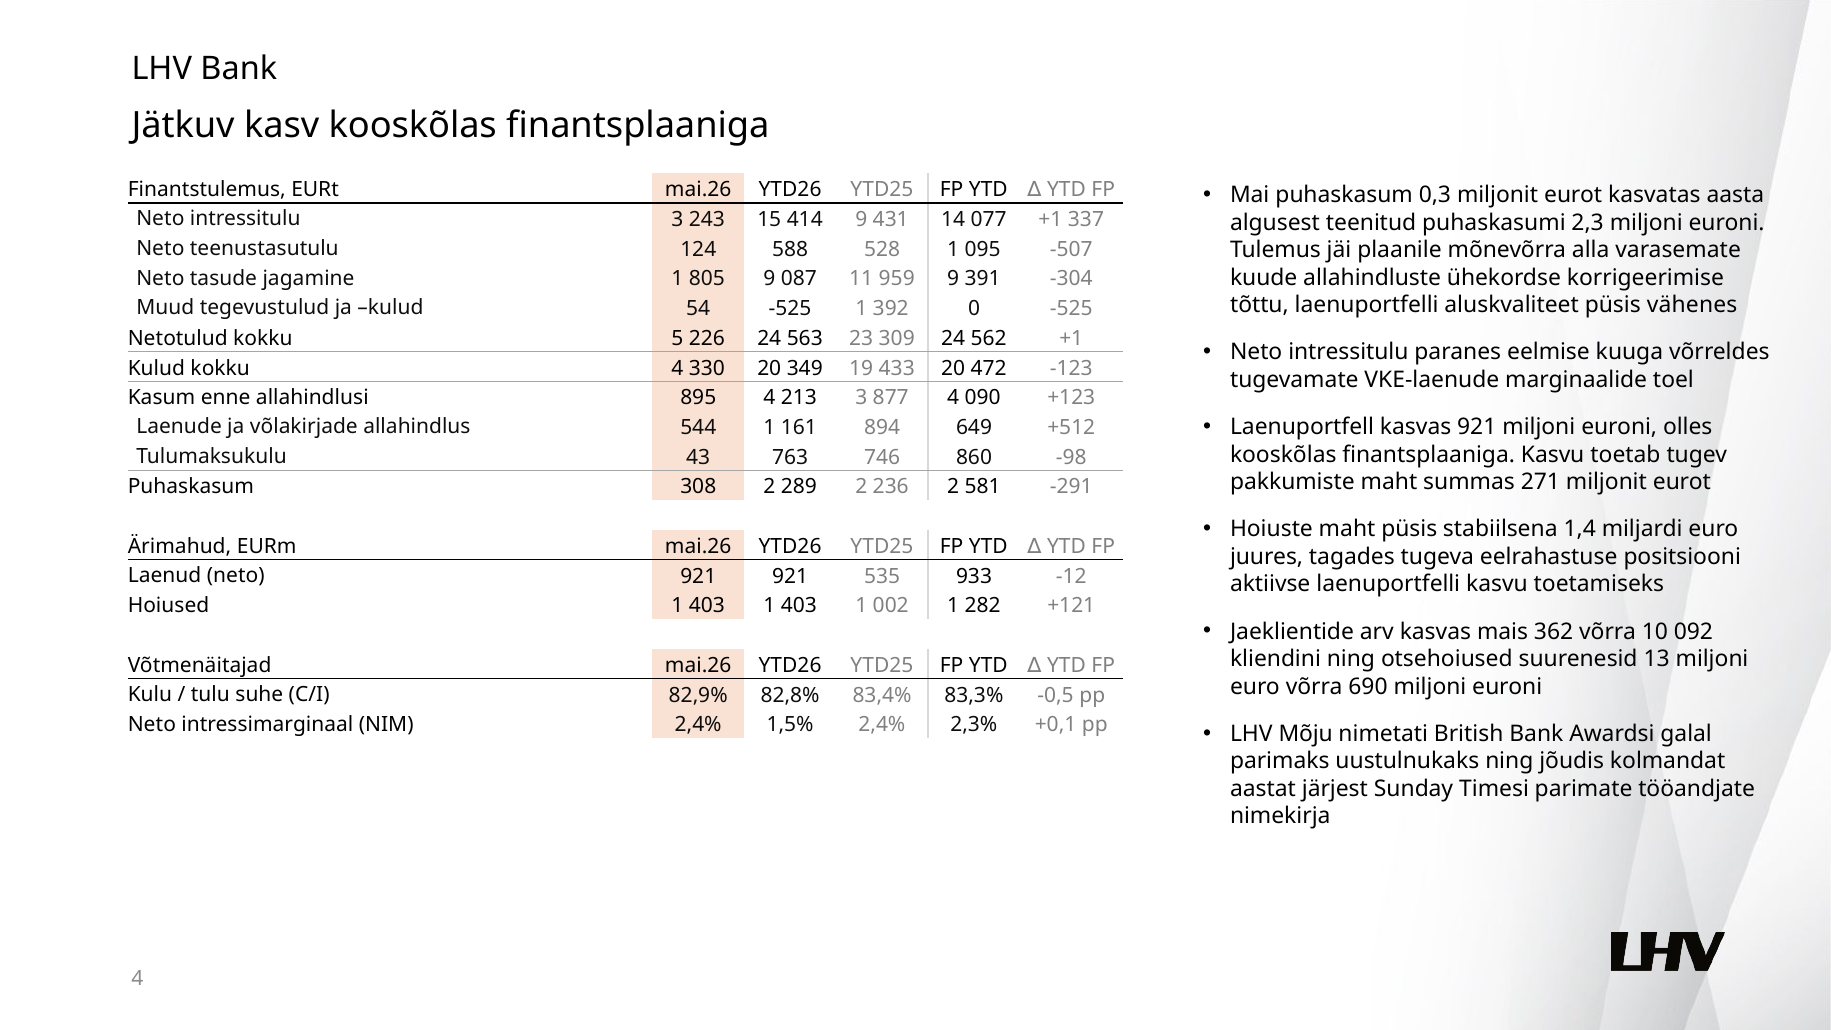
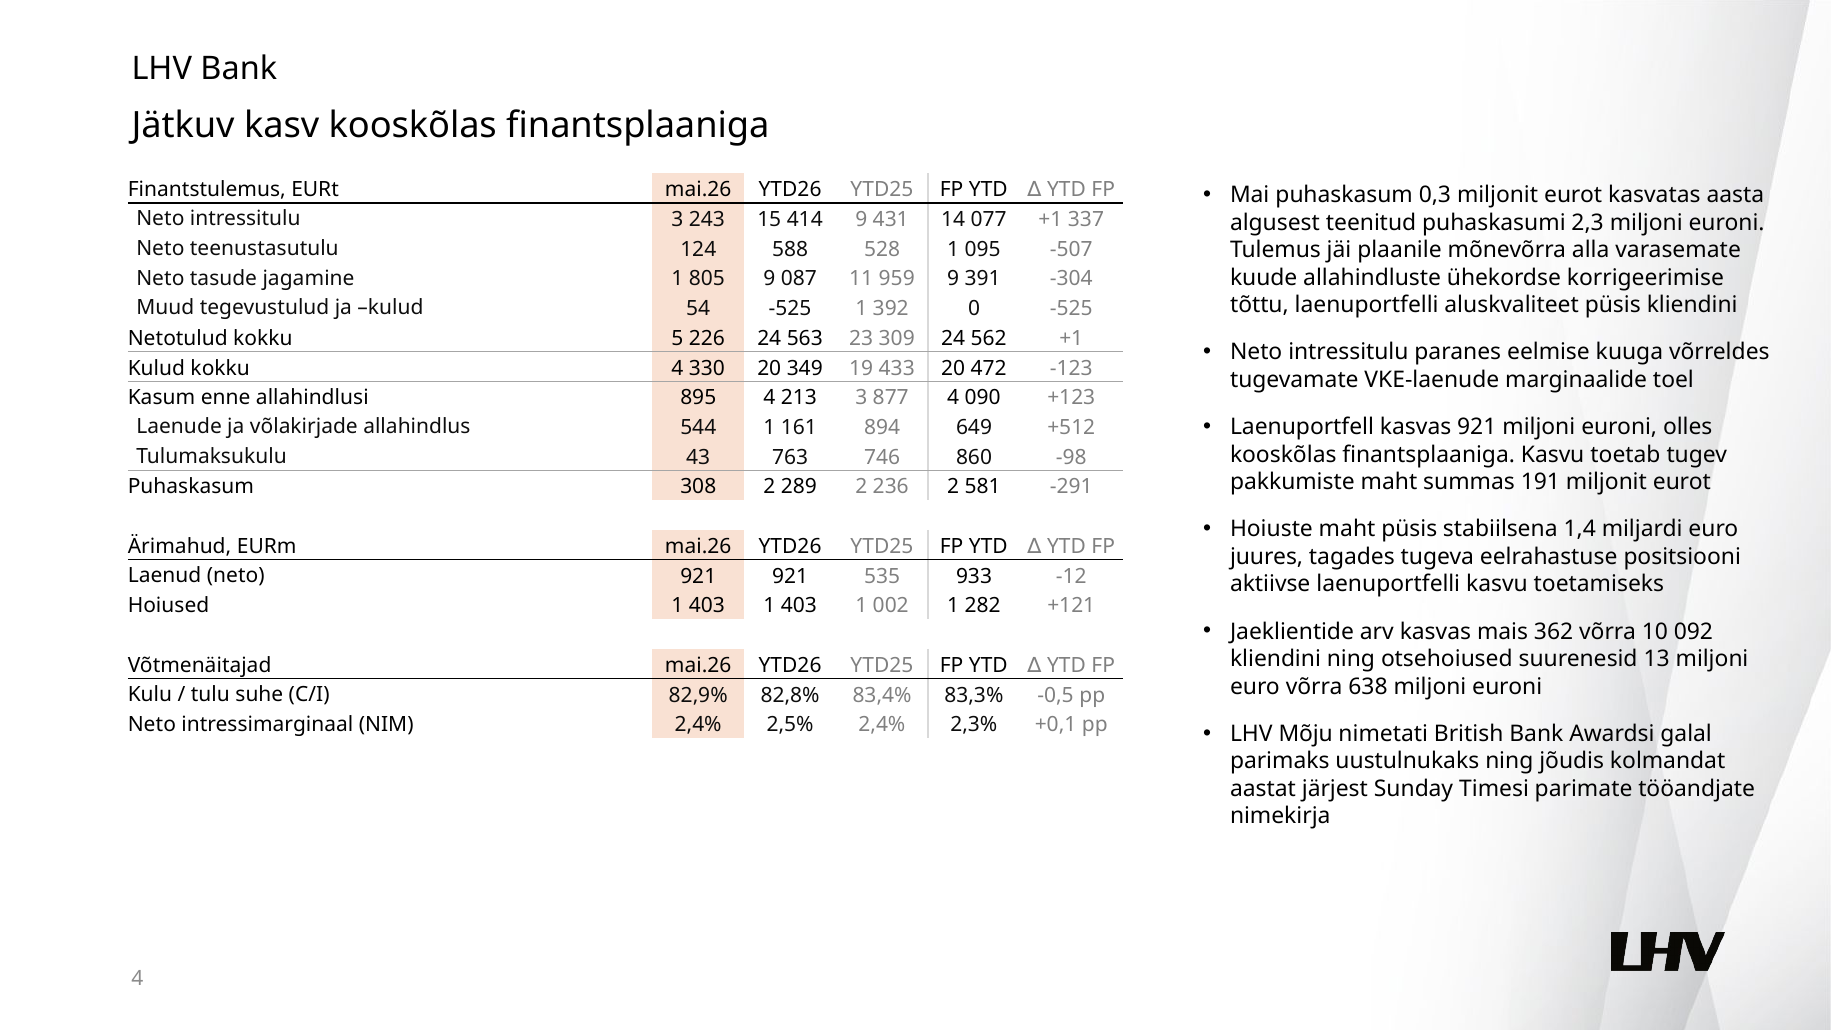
püsis vähenes: vähenes -> kliendini
271: 271 -> 191
690: 690 -> 638
1,5%: 1,5% -> 2,5%
